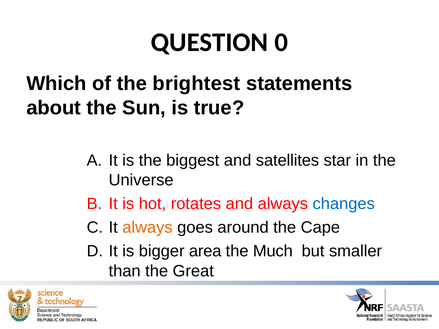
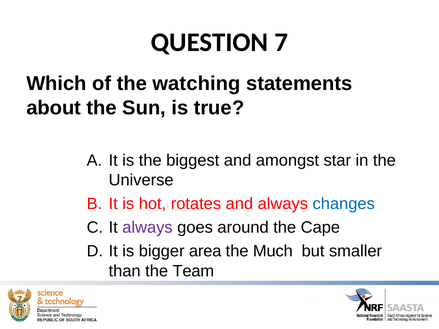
0: 0 -> 7
brightest: brightest -> watching
satellites: satellites -> amongst
always at (147, 228) colour: orange -> purple
Great: Great -> Team
